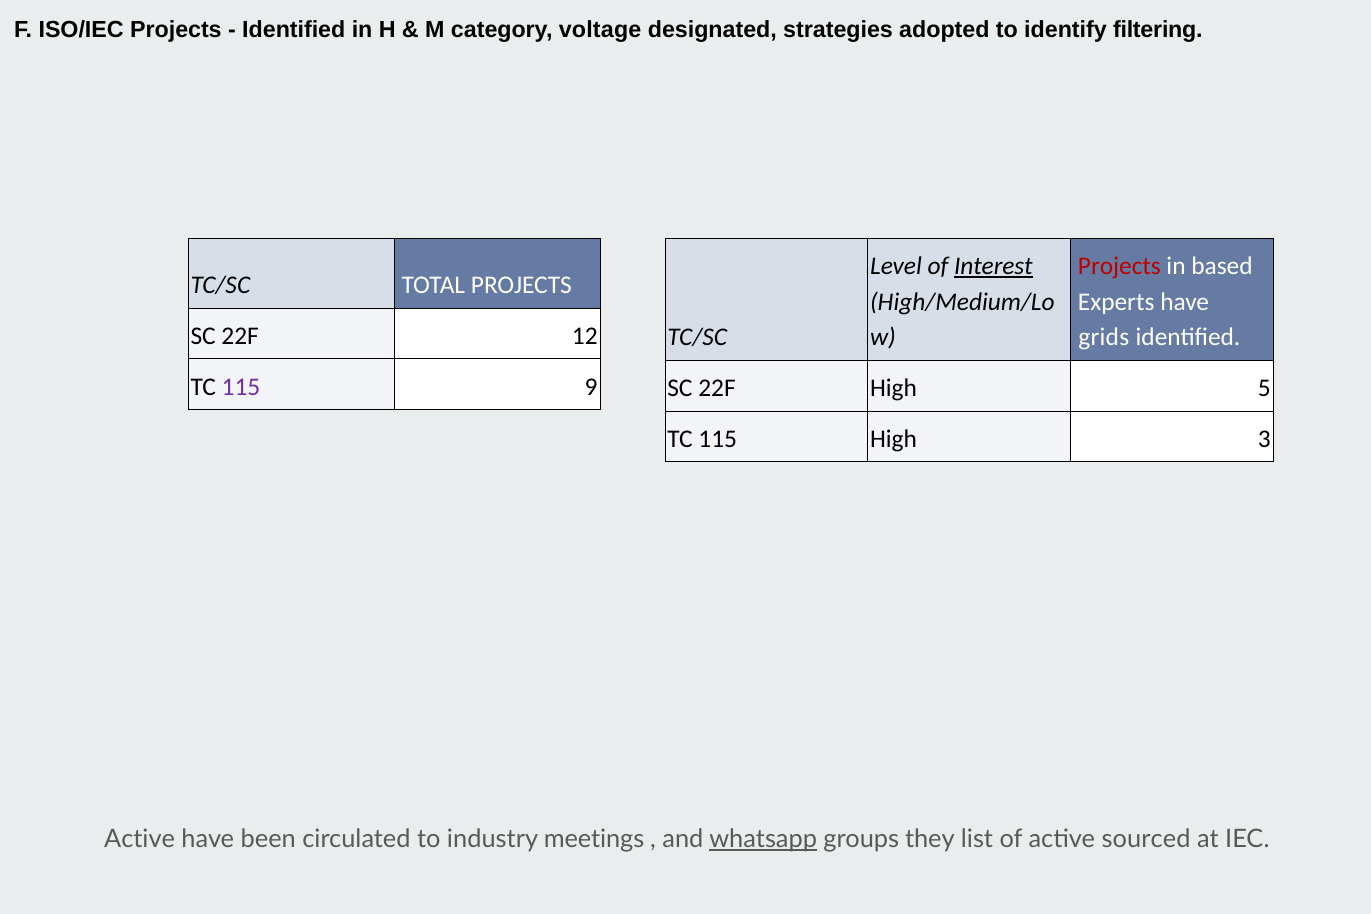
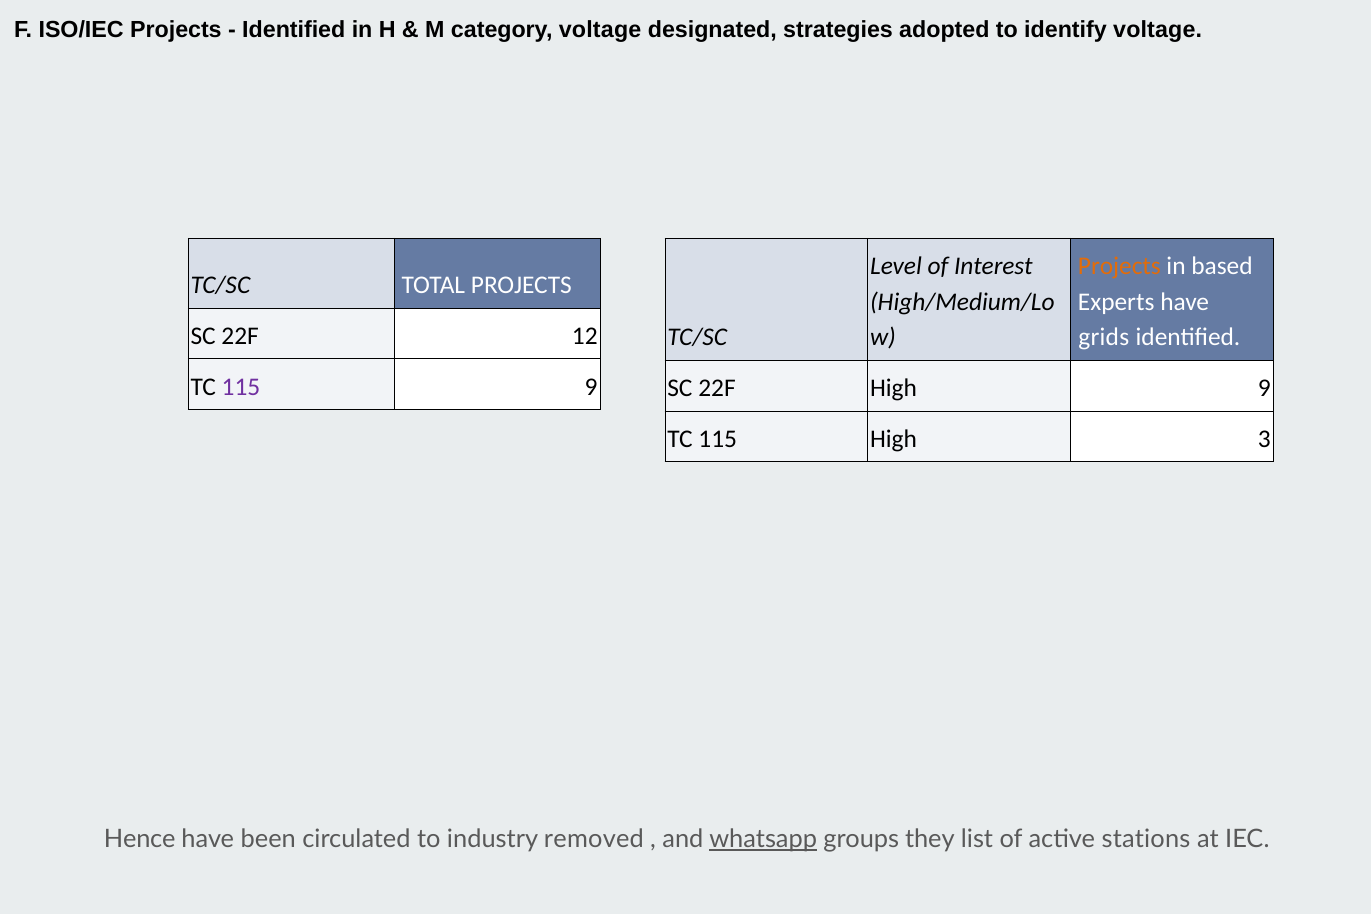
identify filtering: filtering -> voltage
Interest underline: present -> none
Projects at (1119, 266) colour: red -> orange
High 5: 5 -> 9
Active at (140, 839): Active -> Hence
meetings: meetings -> removed
sourced: sourced -> stations
